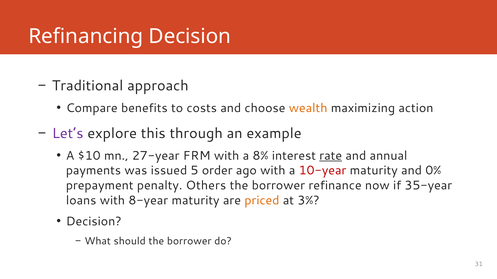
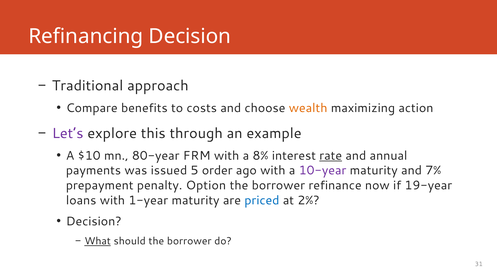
27-year: 27-year -> 80-year
10-year colour: red -> purple
0%: 0% -> 7%
Others: Others -> Option
35-year: 35-year -> 19-year
8-year: 8-year -> 1-year
priced colour: orange -> blue
3%: 3% -> 2%
What underline: none -> present
